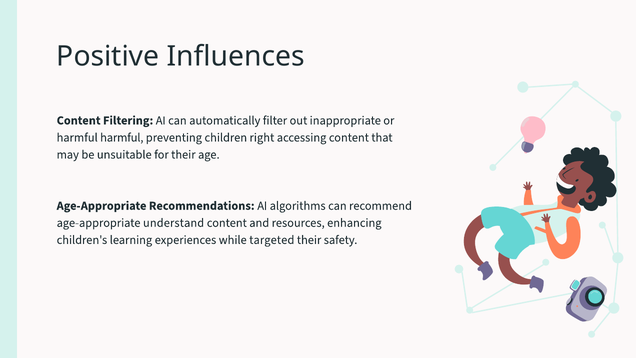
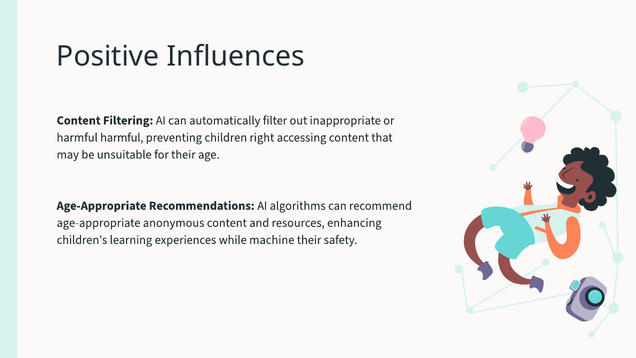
understand: understand -> anonymous
targeted: targeted -> machine
